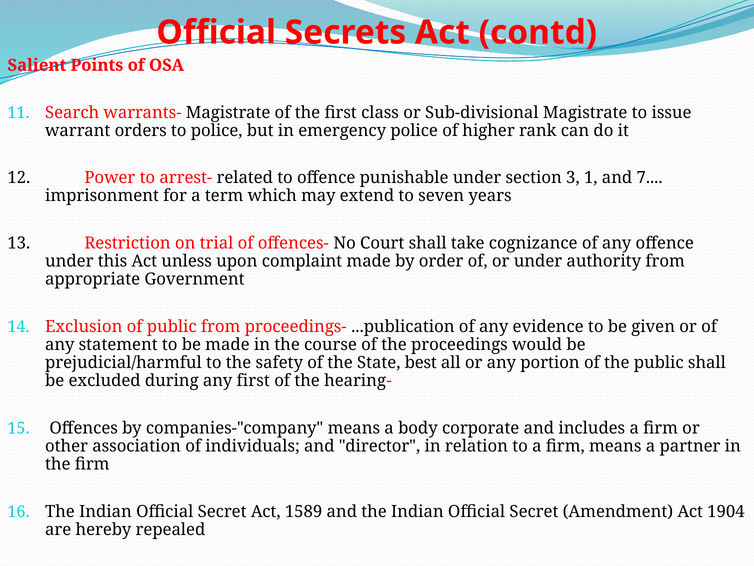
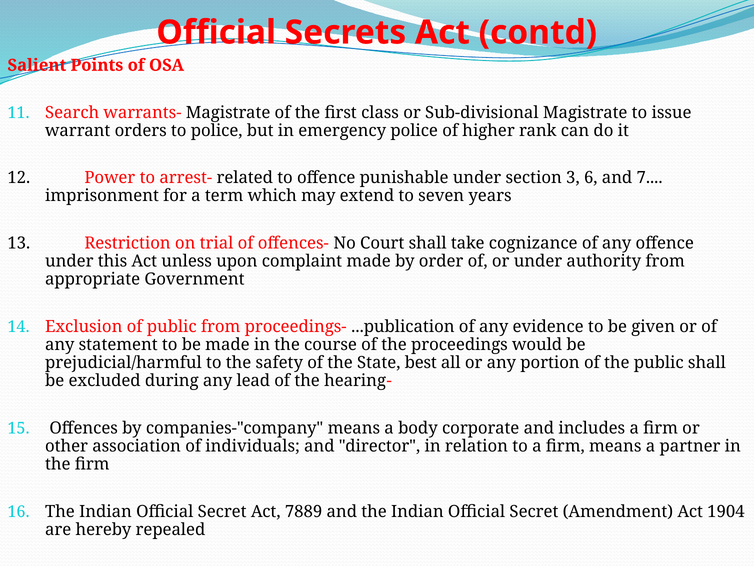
1: 1 -> 6
any first: first -> lead
1589: 1589 -> 7889
